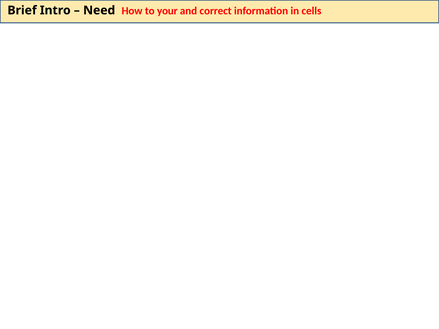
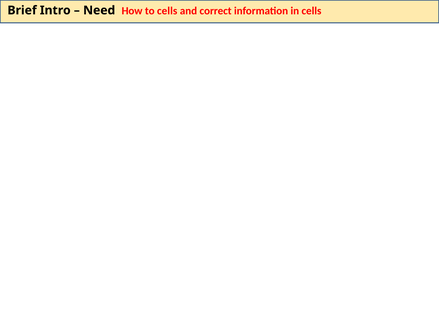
to your: your -> cells
